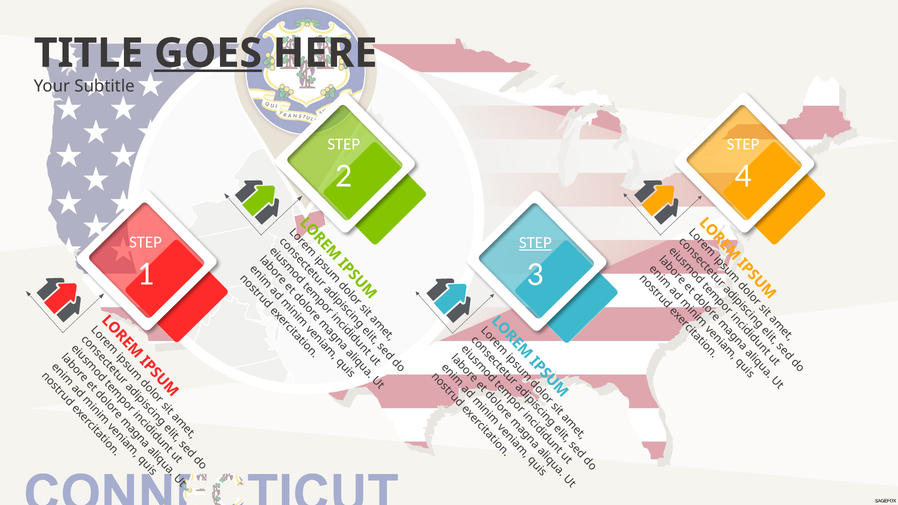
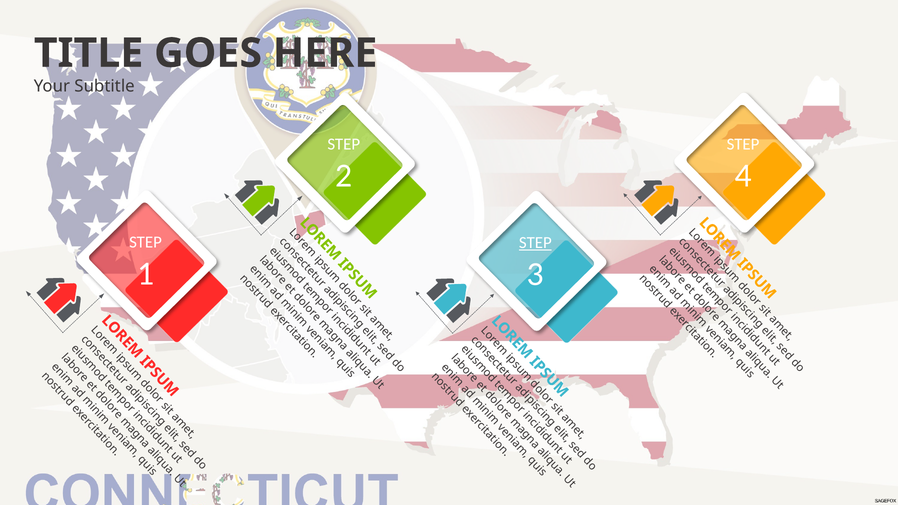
GOES underline: present -> none
